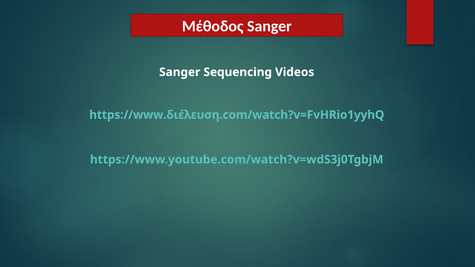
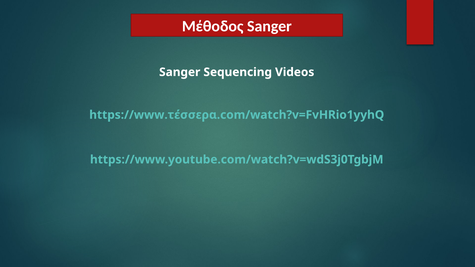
https://www.διέλευση.com/watch?v=FvHRio1yyhQ: https://www.διέλευση.com/watch?v=FvHRio1yyhQ -> https://www.τέσσερα.com/watch?v=FvHRio1yyhQ
